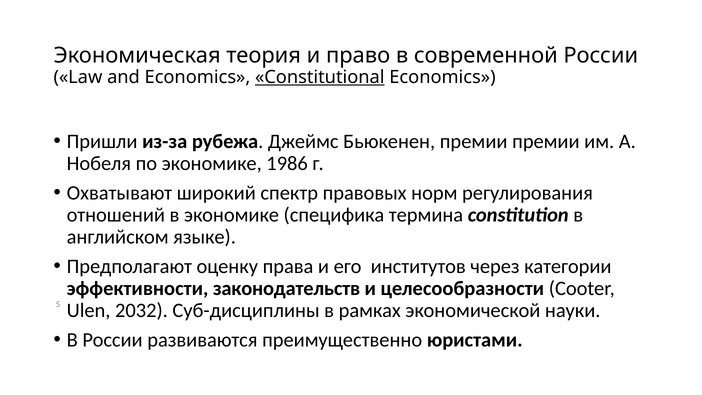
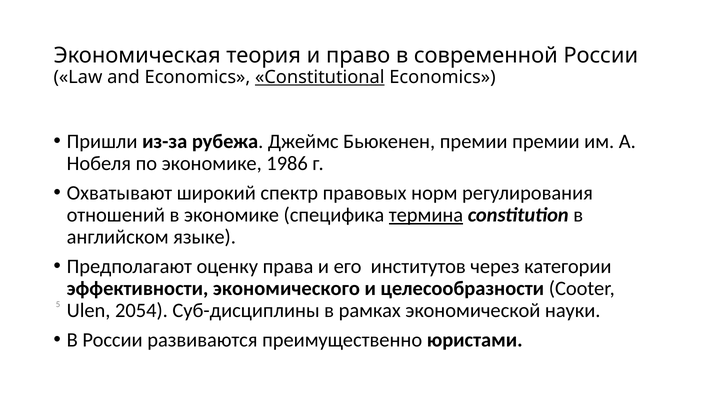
термина underline: none -> present
законодательств: законодательств -> экономического
2032: 2032 -> 2054
